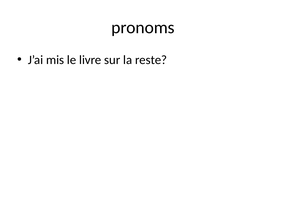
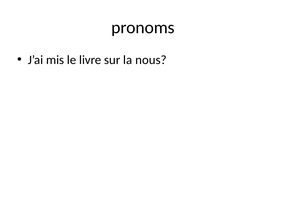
reste: reste -> nous
